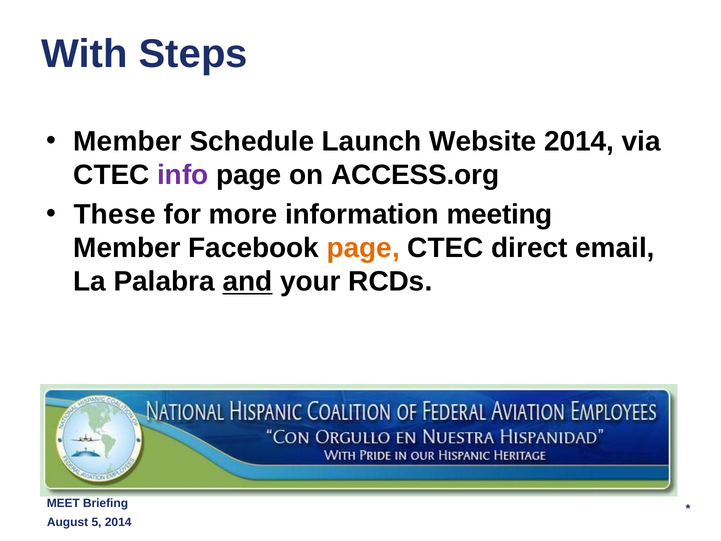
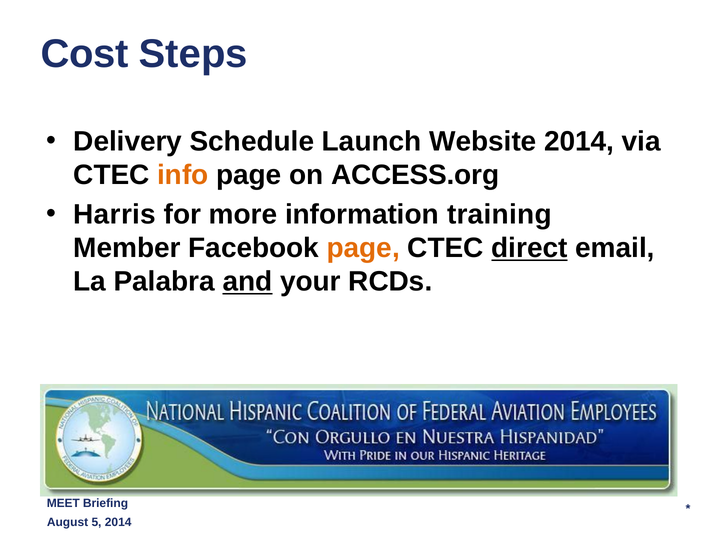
With: With -> Cost
Member at (128, 141): Member -> Delivery
info colour: purple -> orange
These: These -> Harris
meeting: meeting -> training
direct underline: none -> present
